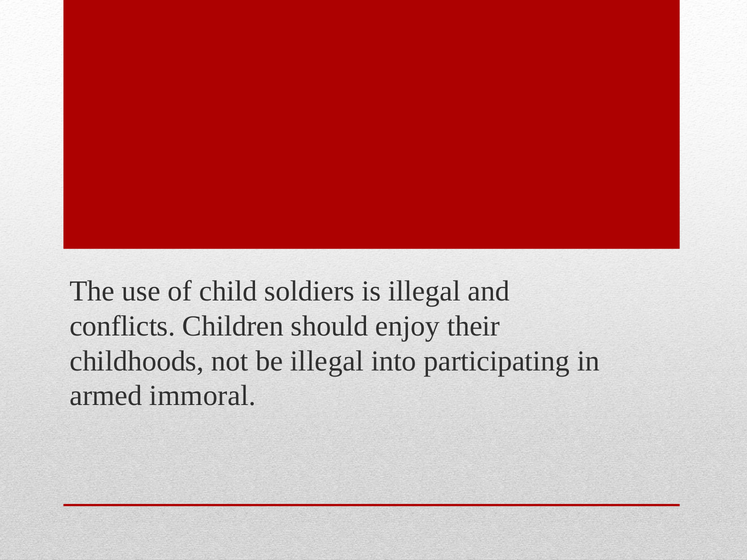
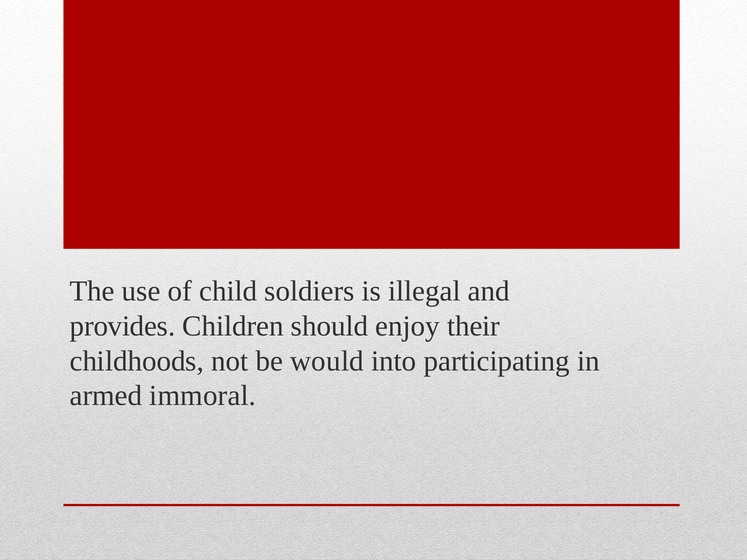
conflicts: conflicts -> provides
be illegal: illegal -> would
